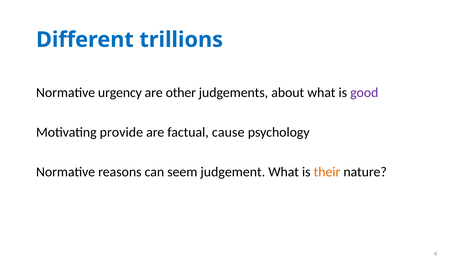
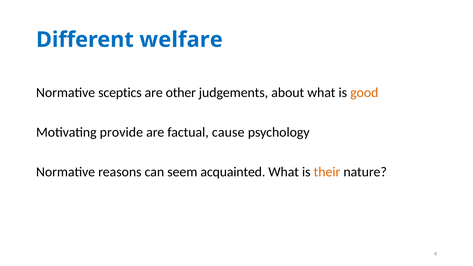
trillions: trillions -> welfare
urgency: urgency -> sceptics
good colour: purple -> orange
judgement: judgement -> acquainted
